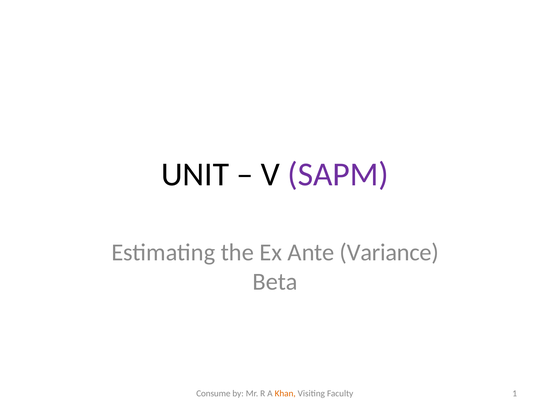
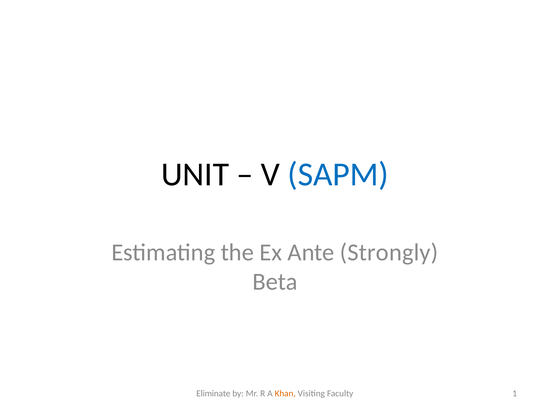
SAPM colour: purple -> blue
Variance: Variance -> Strongly
Consume: Consume -> Eliminate
